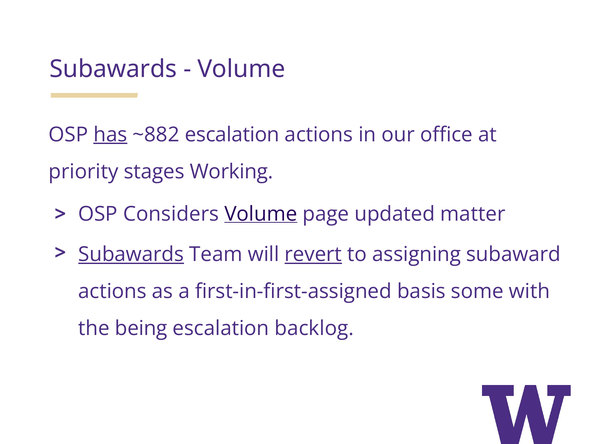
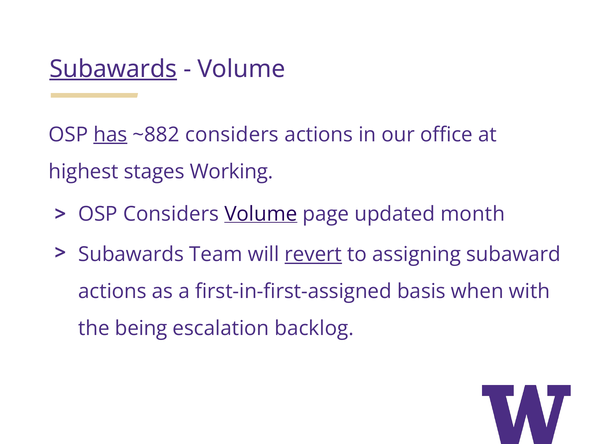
Subawards at (113, 69) underline: none -> present
~882 escalation: escalation -> considers
priority: priority -> highest
matter: matter -> month
Subawards at (131, 254) underline: present -> none
some: some -> when
